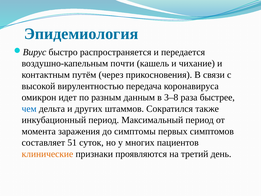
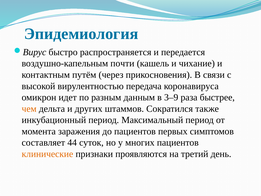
3–8: 3–8 -> 3–9
чем colour: blue -> orange
до симптомы: симптомы -> пациентов
51: 51 -> 44
